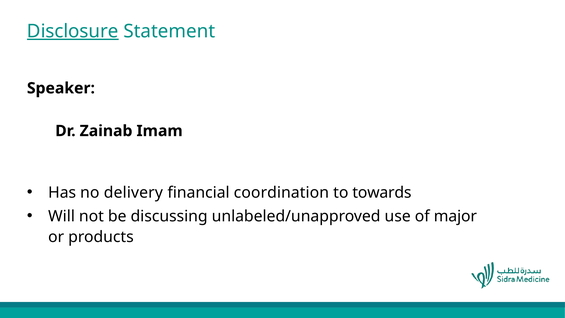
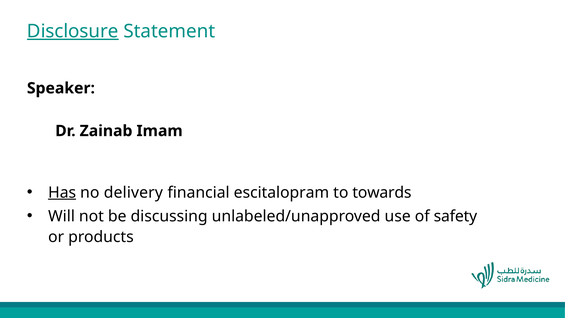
Has underline: none -> present
coordination: coordination -> escitalopram
major: major -> safety
